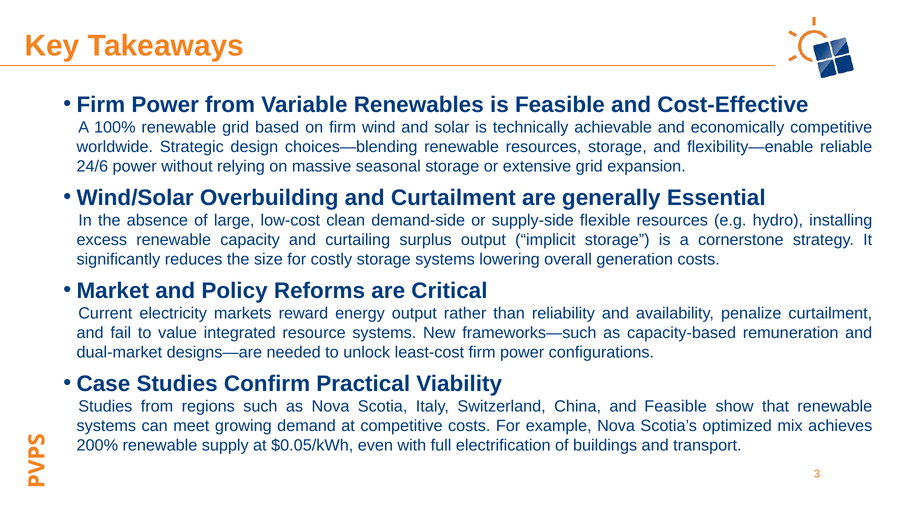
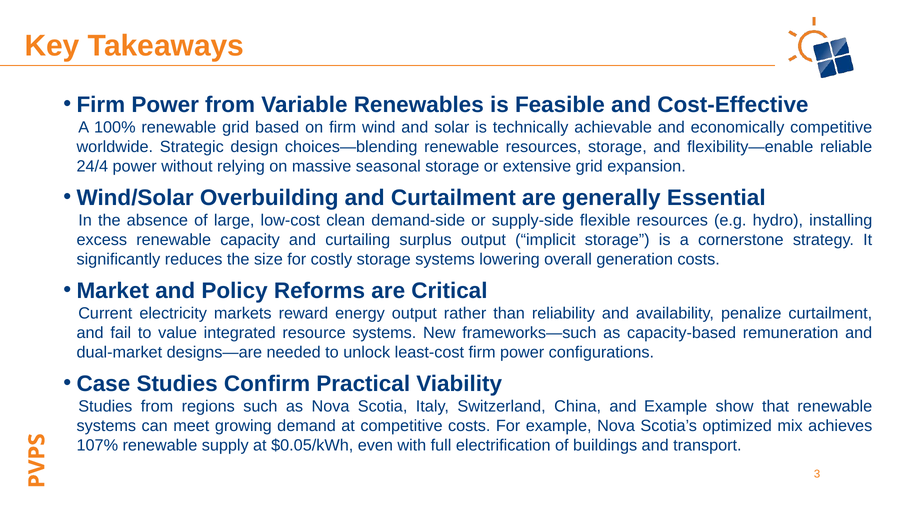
24/6: 24/6 -> 24/4
and Feasible: Feasible -> Example
200%: 200% -> 107%
